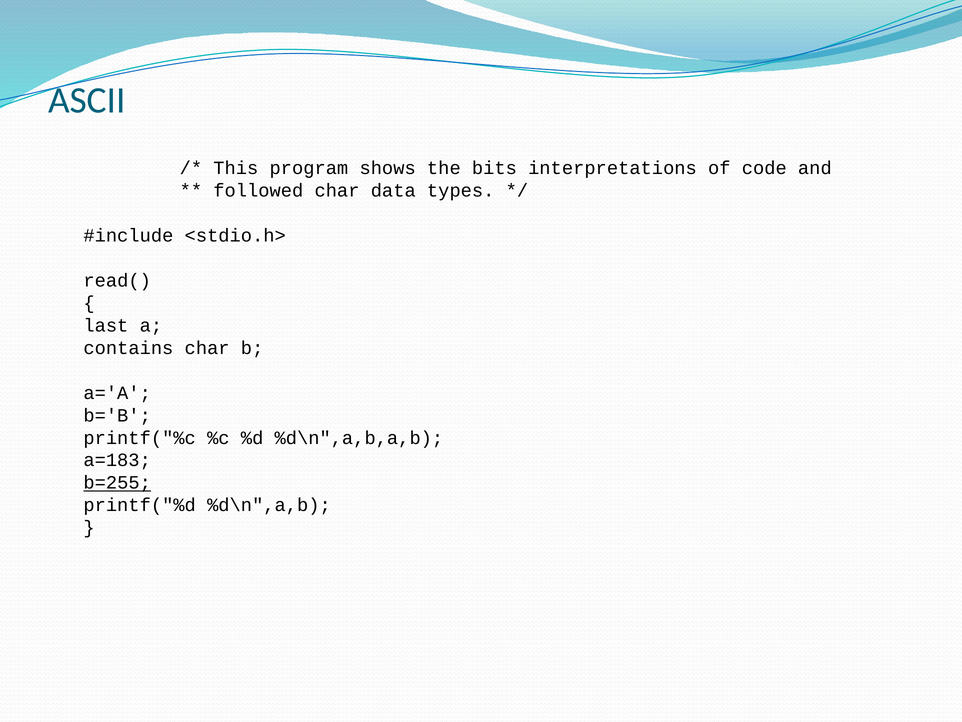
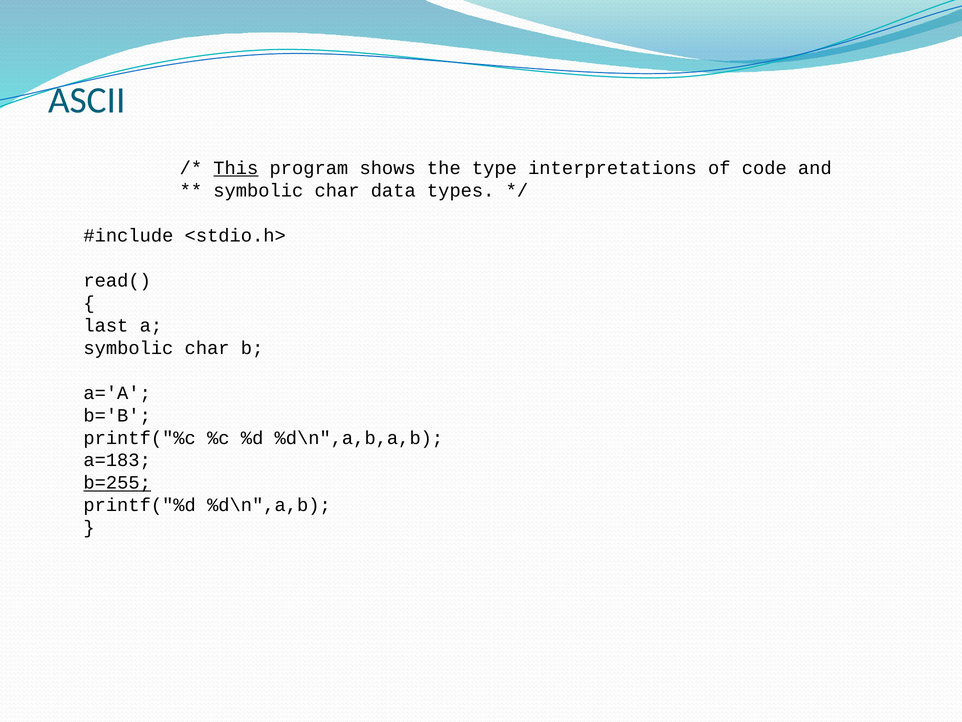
This underline: none -> present
bits: bits -> type
followed at (258, 190): followed -> symbolic
contains at (128, 348): contains -> symbolic
